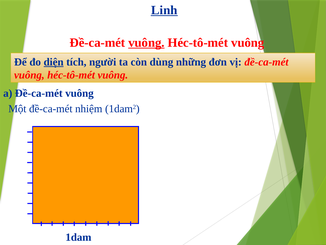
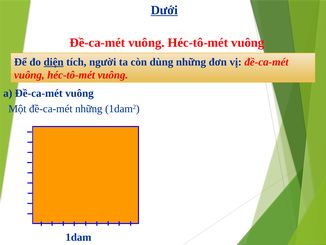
Linh: Linh -> Dưới
vuông at (146, 43) underline: present -> none
đề-ca-mét nhiệm: nhiệm -> những
